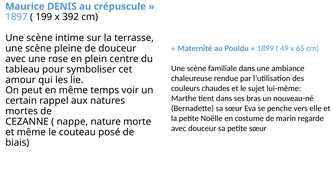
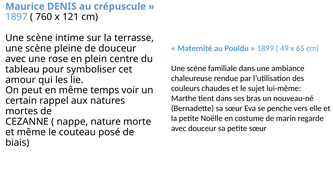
199: 199 -> 760
392: 392 -> 121
